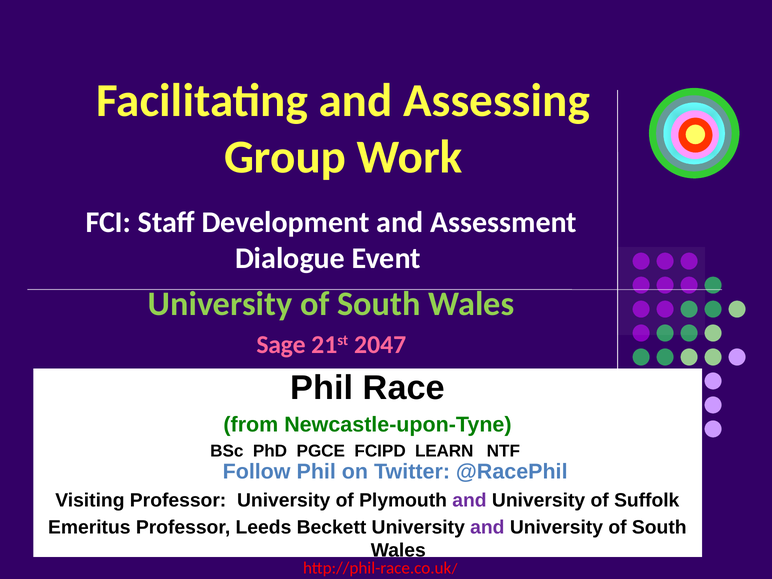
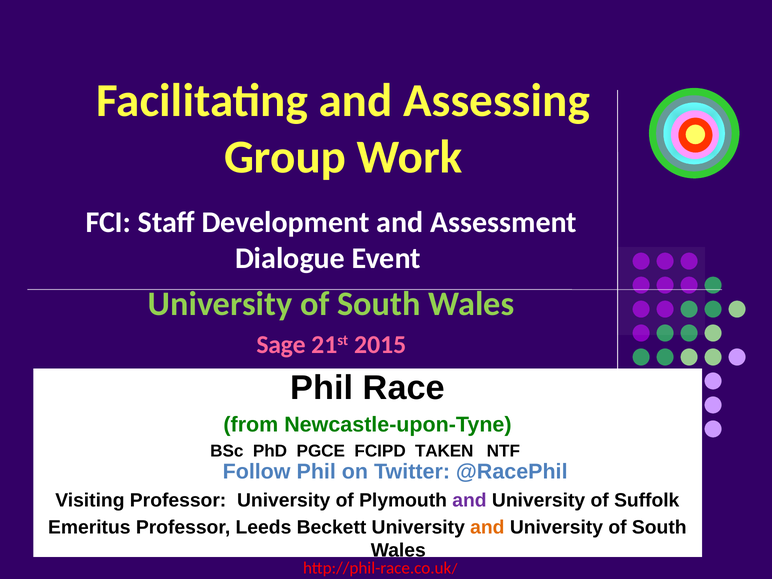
2047: 2047 -> 2015
LEARN: LEARN -> TAKEN
and at (487, 527) colour: purple -> orange
